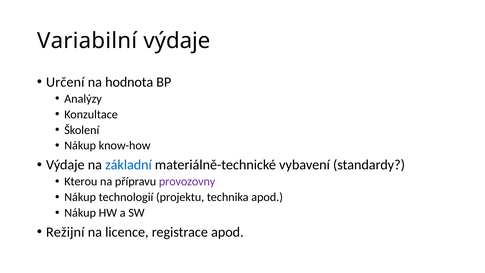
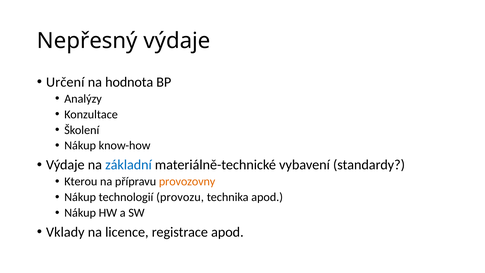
Variabilní: Variabilní -> Nepřesný
provozovny colour: purple -> orange
projektu: projektu -> provozu
Režijní: Režijní -> Vklady
